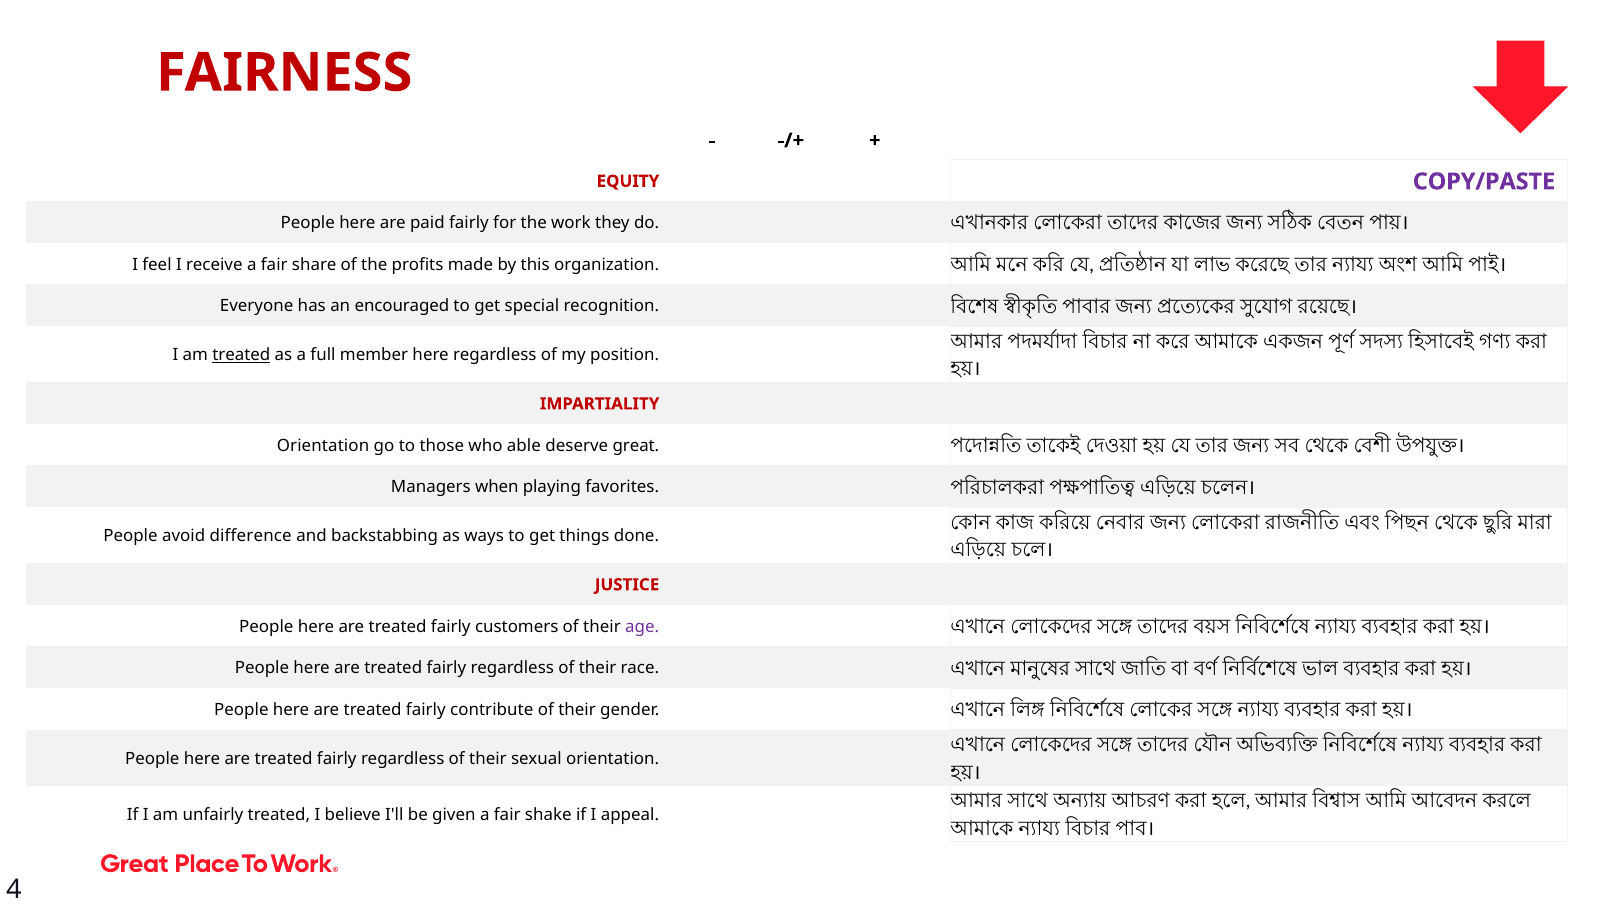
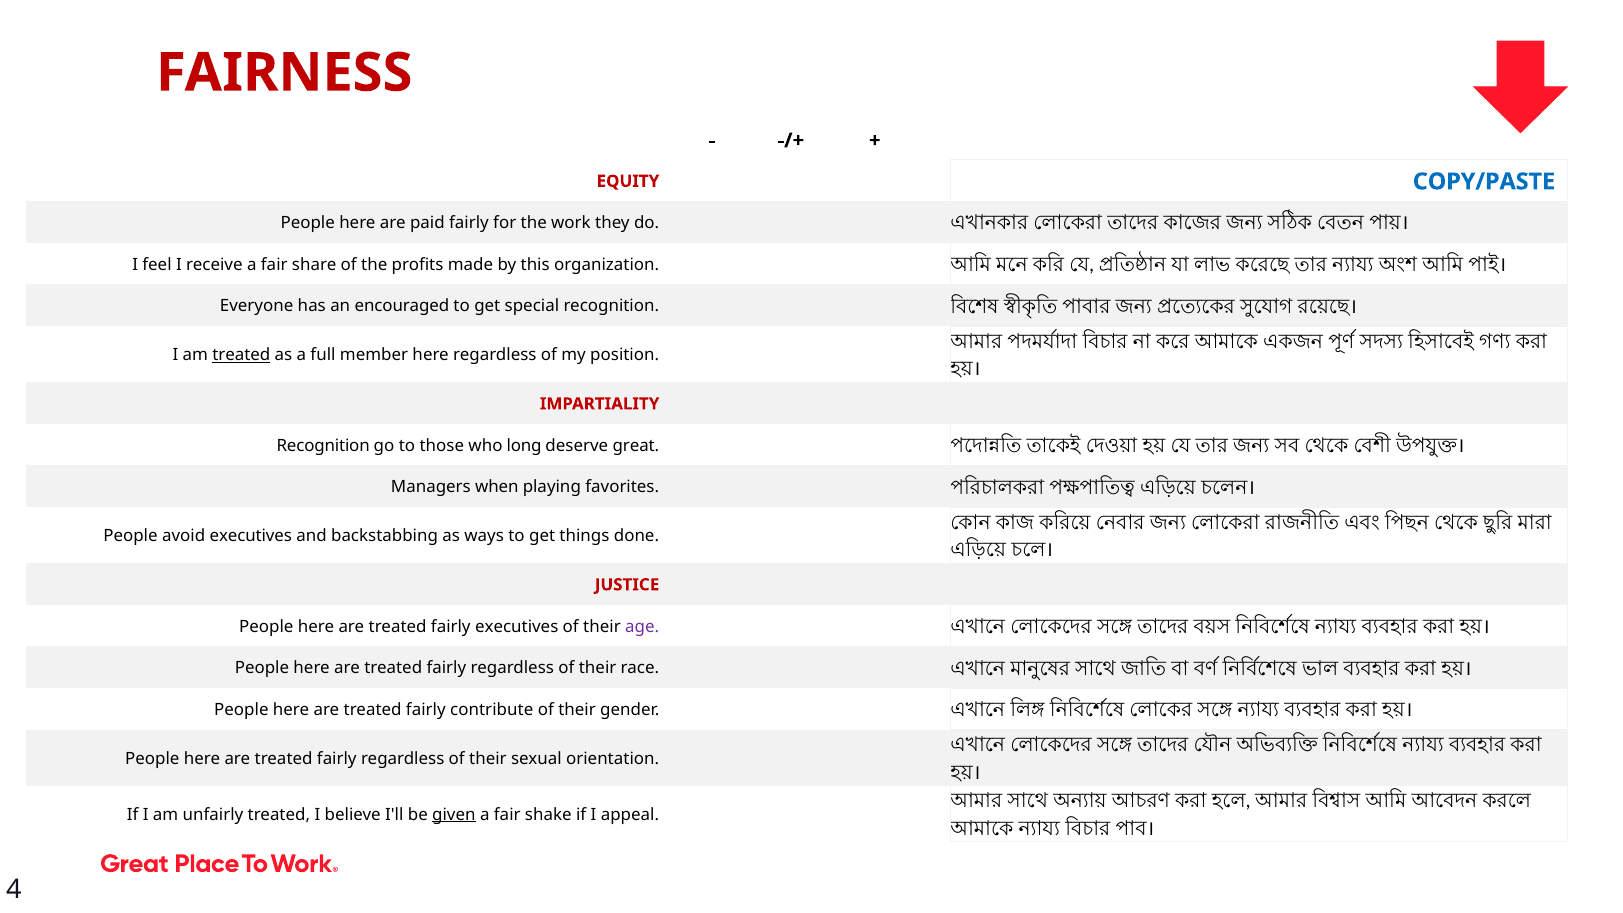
COPY/PASTE colour: purple -> blue
Orientation at (323, 445): Orientation -> Recognition
able: able -> long
avoid difference: difference -> executives
fairly customers: customers -> executives
given underline: none -> present
